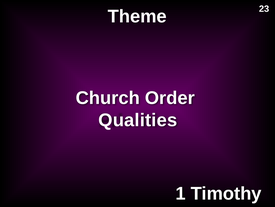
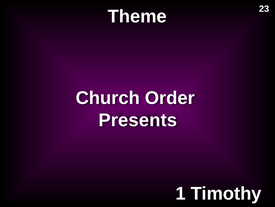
Qualities: Qualities -> Presents
